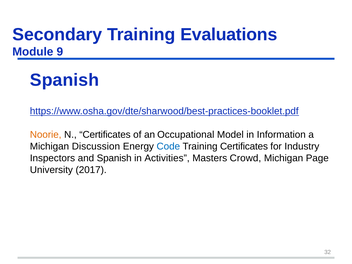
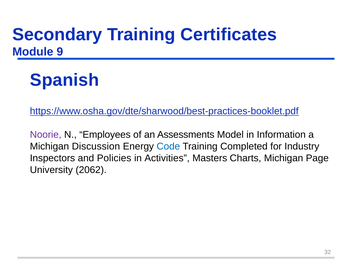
Evaluations: Evaluations -> Certificates
Noorie colour: orange -> purple
N Certificates: Certificates -> Employees
Occupational: Occupational -> Assessments
Training Certificates: Certificates -> Completed
and Spanish: Spanish -> Policies
Crowd: Crowd -> Charts
2017: 2017 -> 2062
